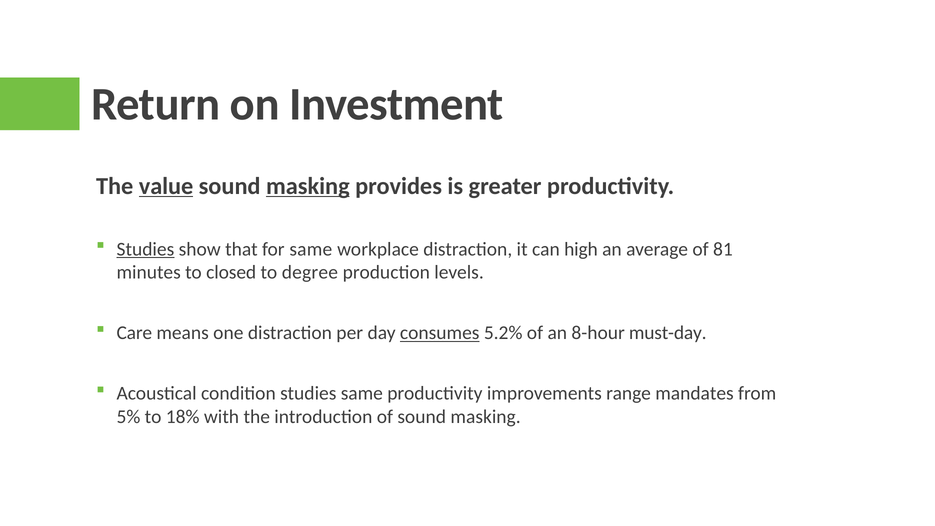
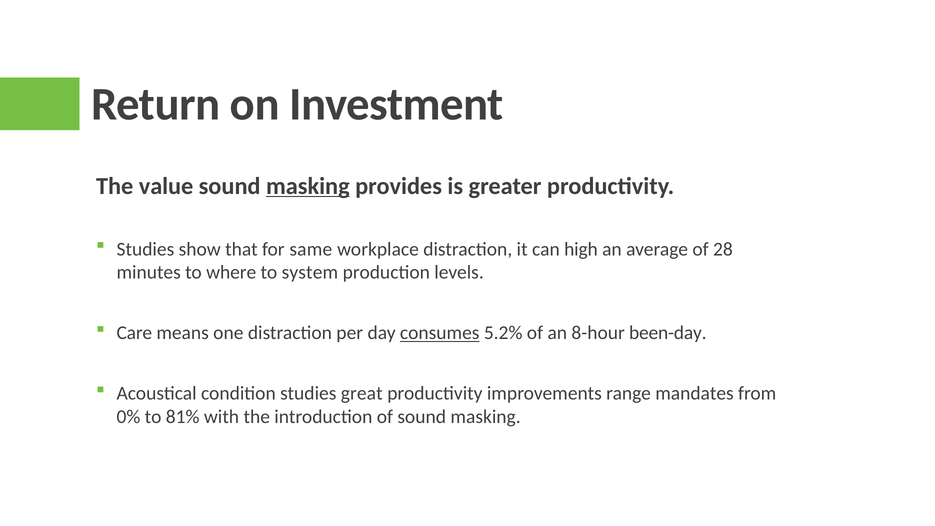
value underline: present -> none
Studies at (145, 249) underline: present -> none
81: 81 -> 28
closed: closed -> where
degree: degree -> system
must-day: must-day -> been-day
studies same: same -> great
5%: 5% -> 0%
18%: 18% -> 81%
